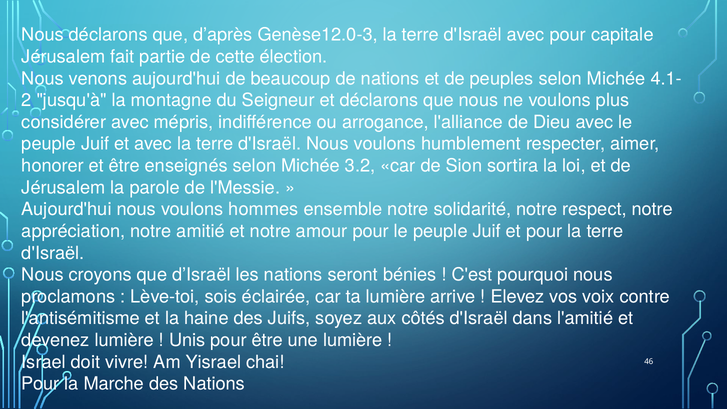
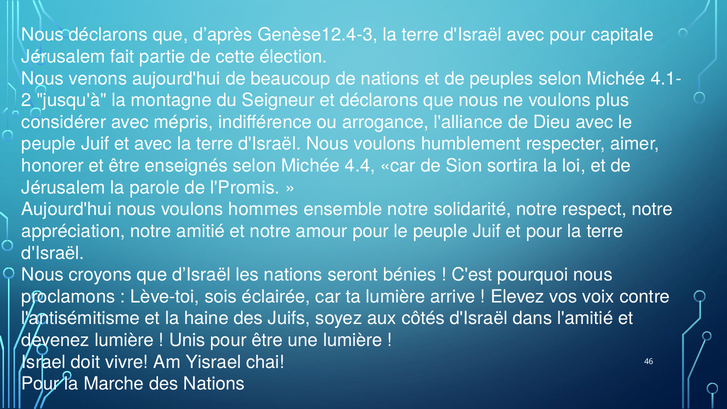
Genèse12.0-3: Genèse12.0-3 -> Genèse12.4-3
3.2: 3.2 -> 4.4
l'Messie: l'Messie -> l'Promis
